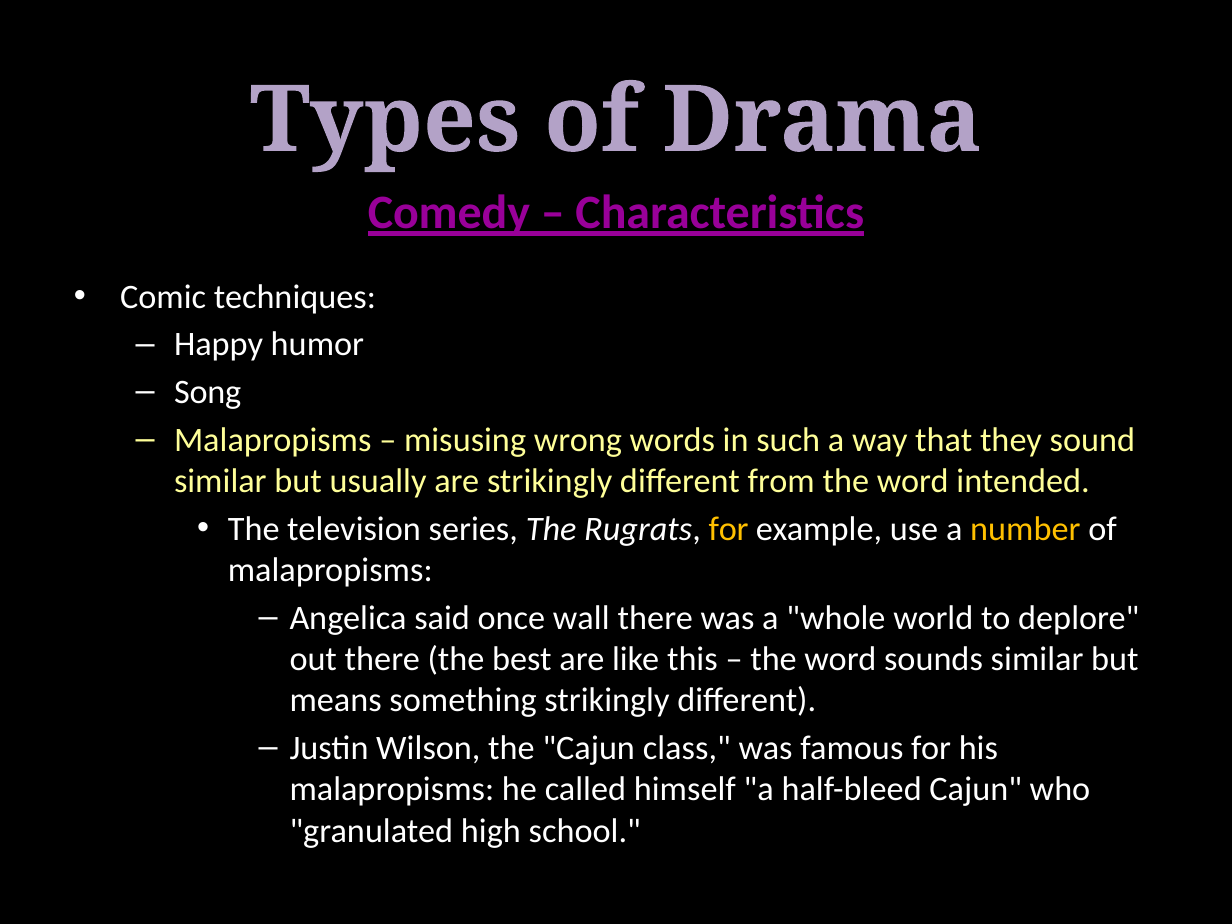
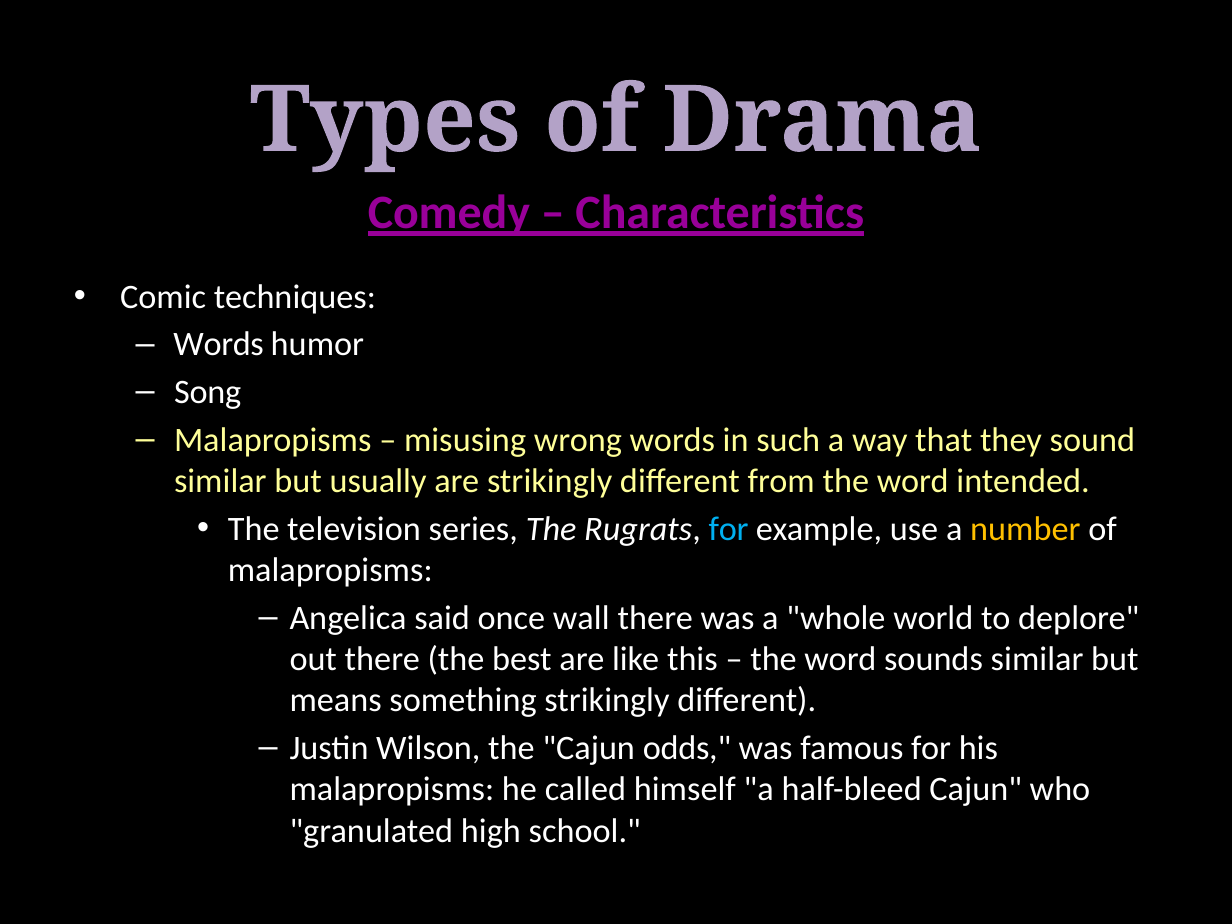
Happy at (219, 345): Happy -> Words
for at (729, 530) colour: yellow -> light blue
class: class -> odds
